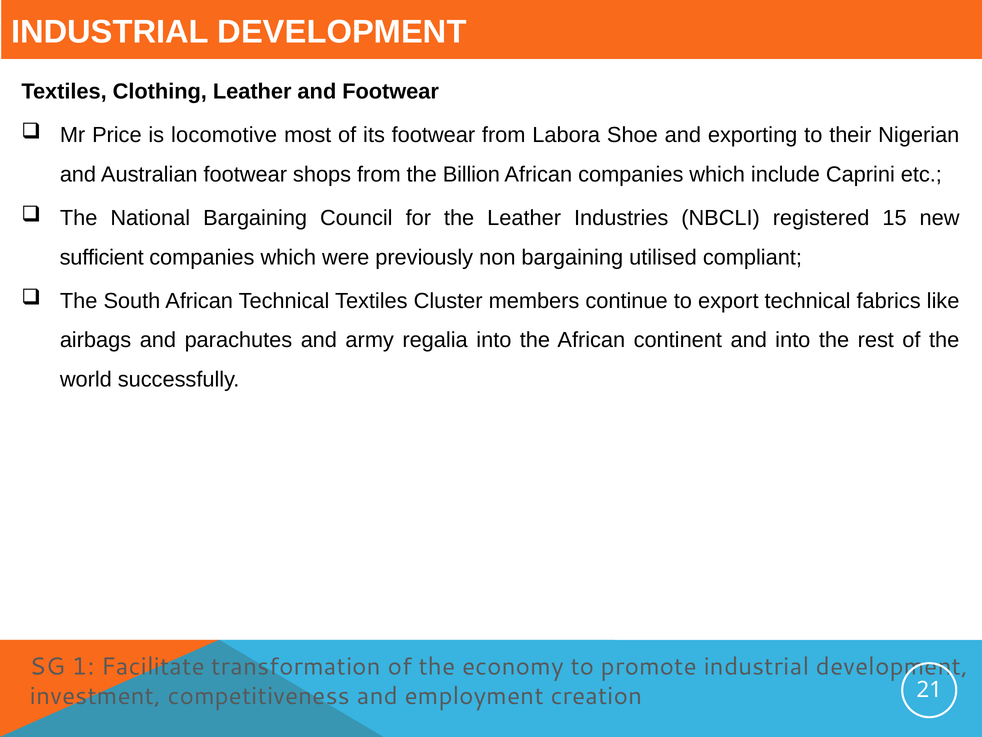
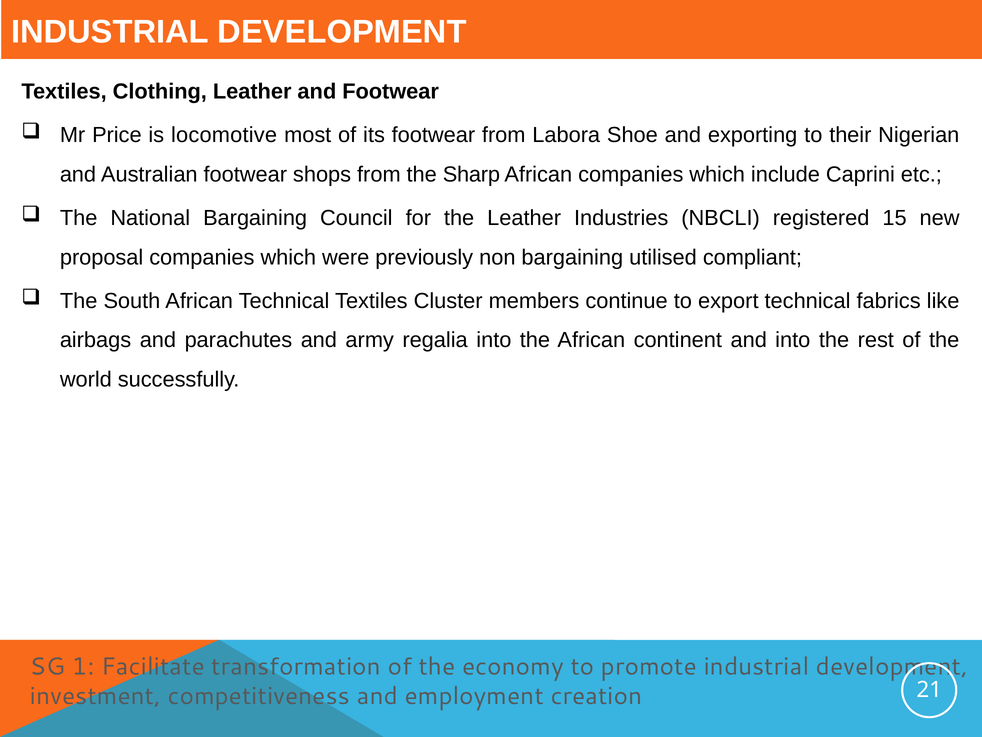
Billion: Billion -> Sharp
sufficient: sufficient -> proposal
